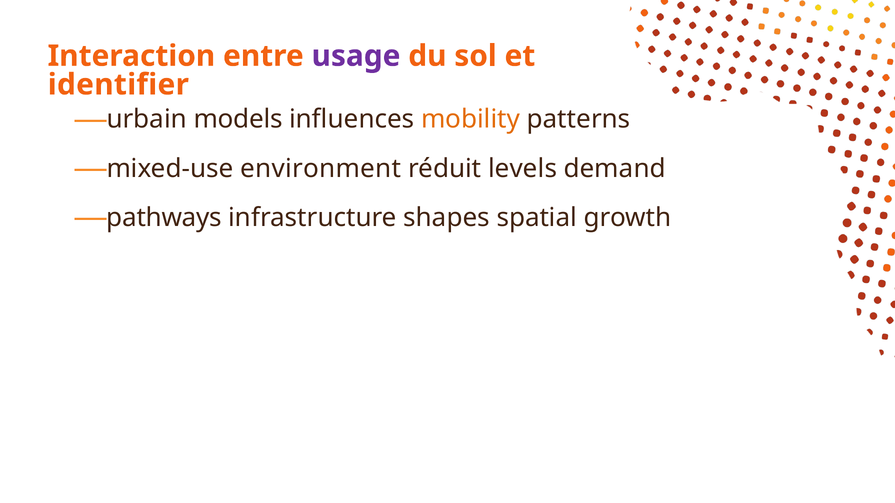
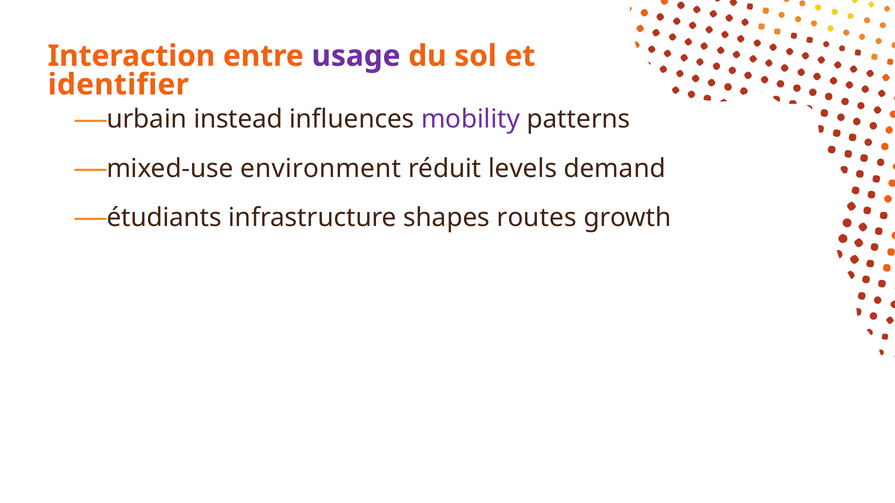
models: models -> instead
mobility colour: orange -> purple
pathways: pathways -> étudiants
spatial: spatial -> routes
